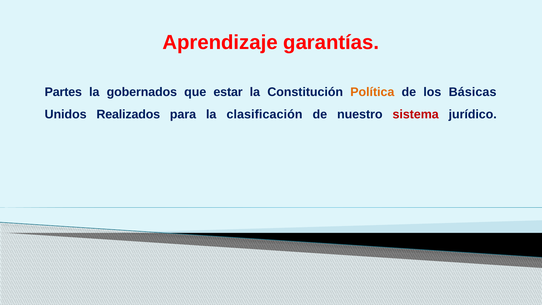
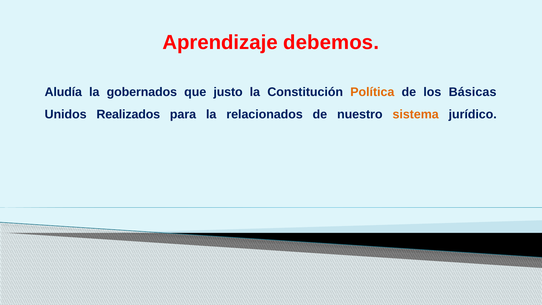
garantías: garantías -> debemos
Partes: Partes -> Aludía
estar: estar -> justo
clasificación: clasificación -> relacionados
sistema colour: red -> orange
